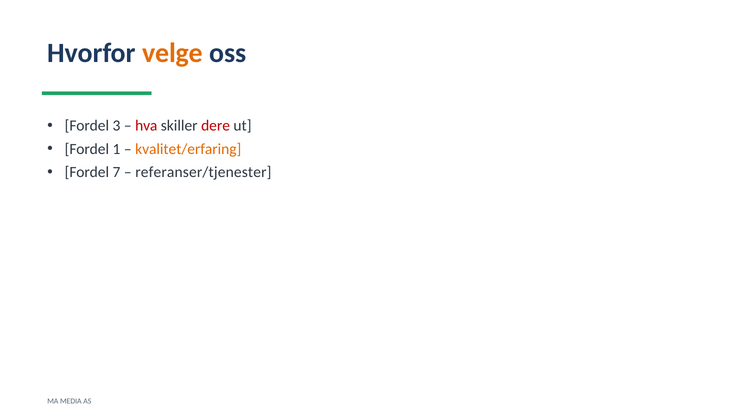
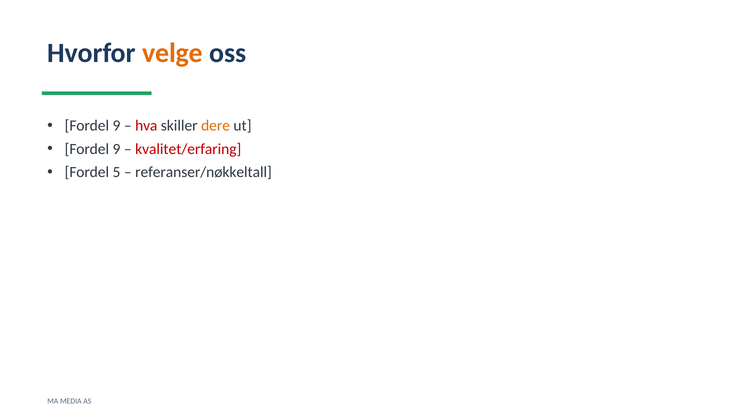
3 at (117, 126): 3 -> 9
dere colour: red -> orange
1 at (117, 149): 1 -> 9
kvalitet/erfaring colour: orange -> red
7: 7 -> 5
referanser/tjenester: referanser/tjenester -> referanser/nøkkeltall
